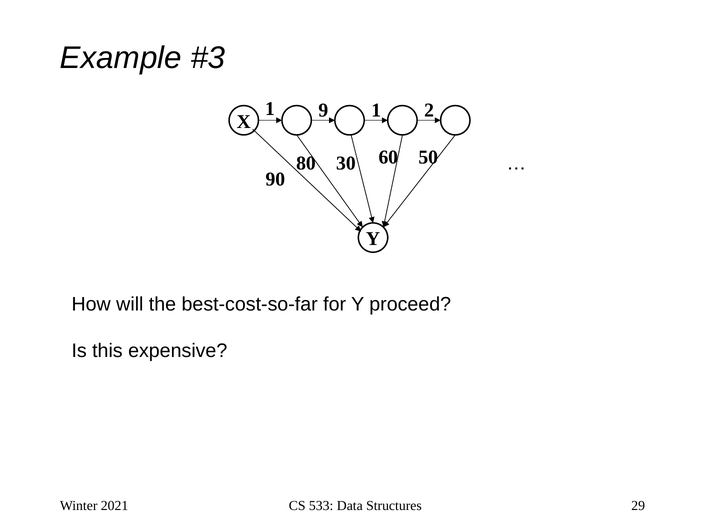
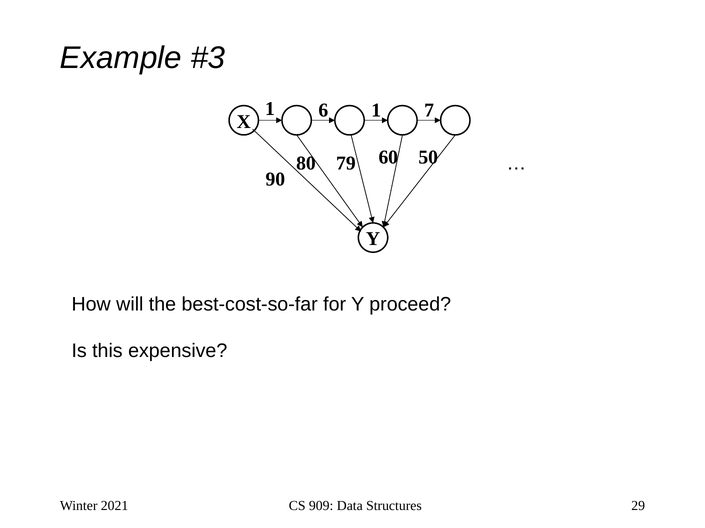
9: 9 -> 6
2: 2 -> 7
30: 30 -> 79
533: 533 -> 909
